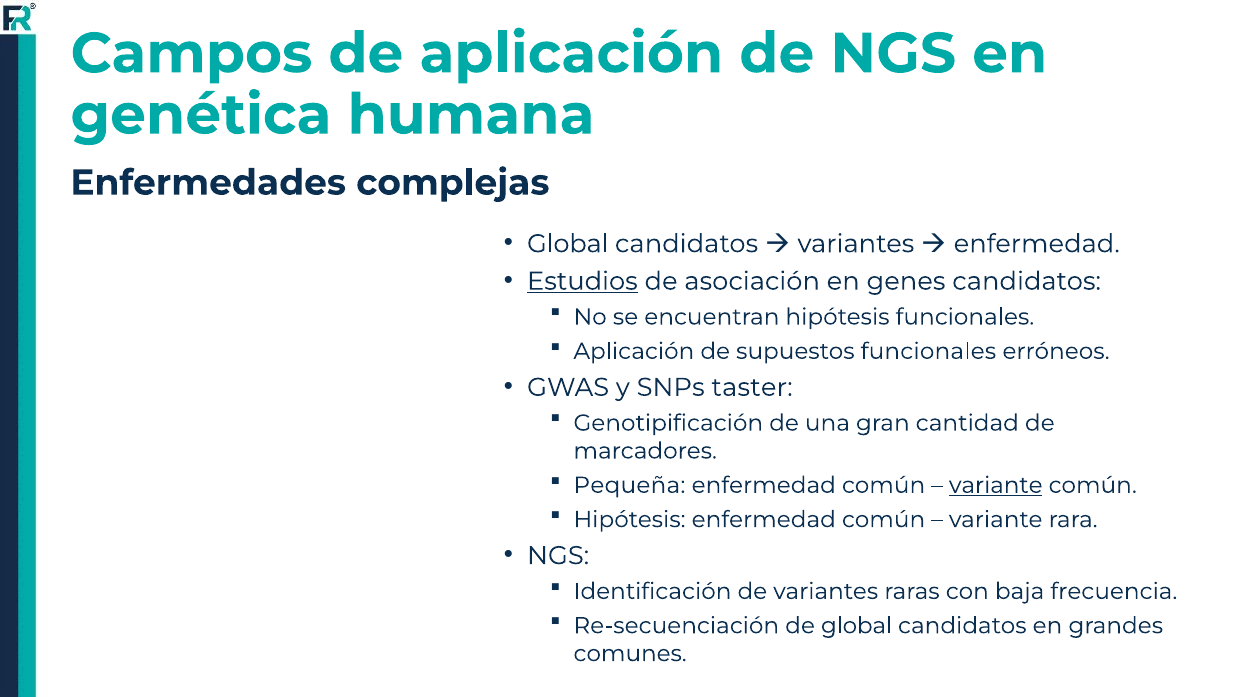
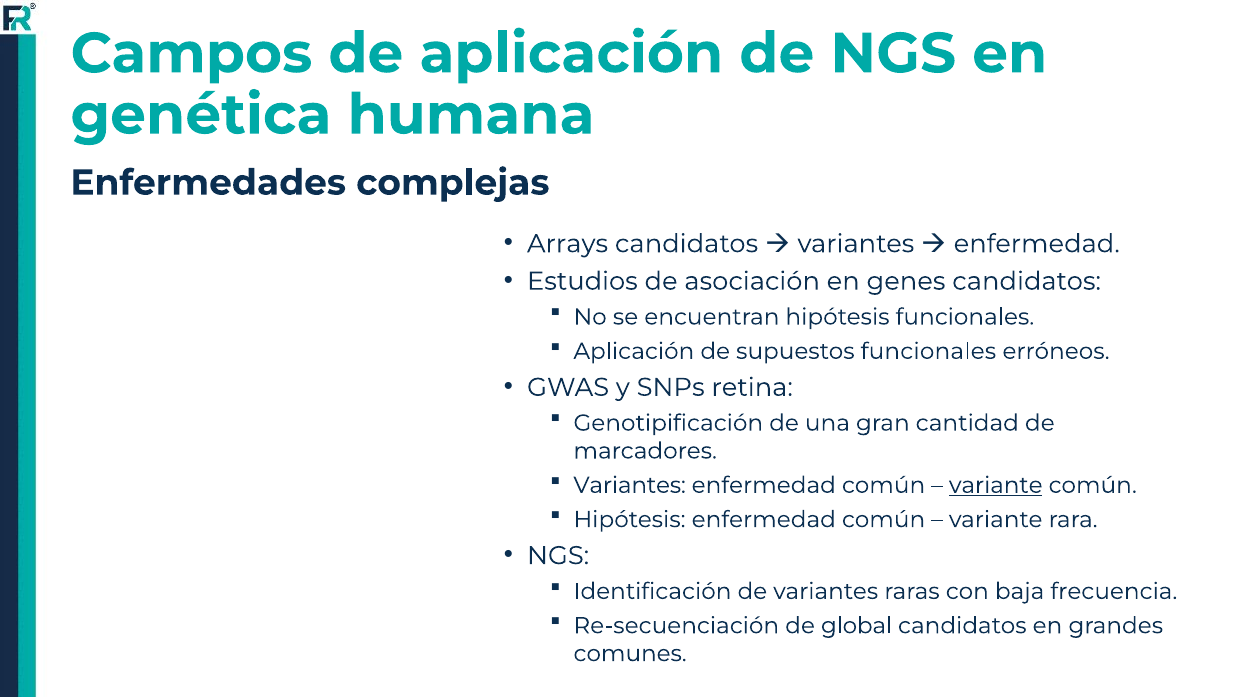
Global at (568, 244): Global -> Arrays
Estudios underline: present -> none
taster: taster -> retina
Pequeña at (629, 485): Pequeña -> Variantes
